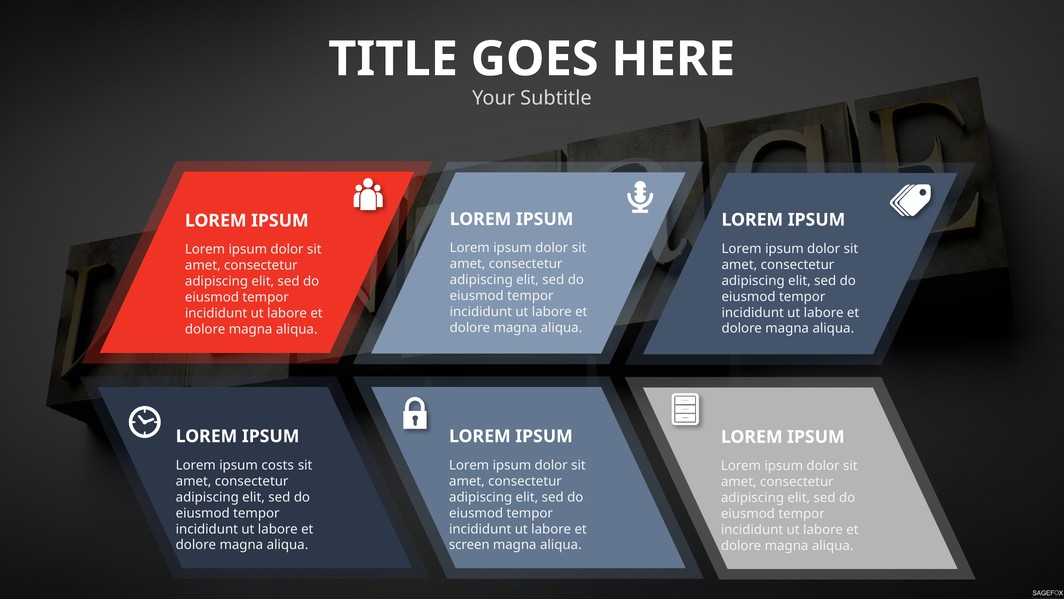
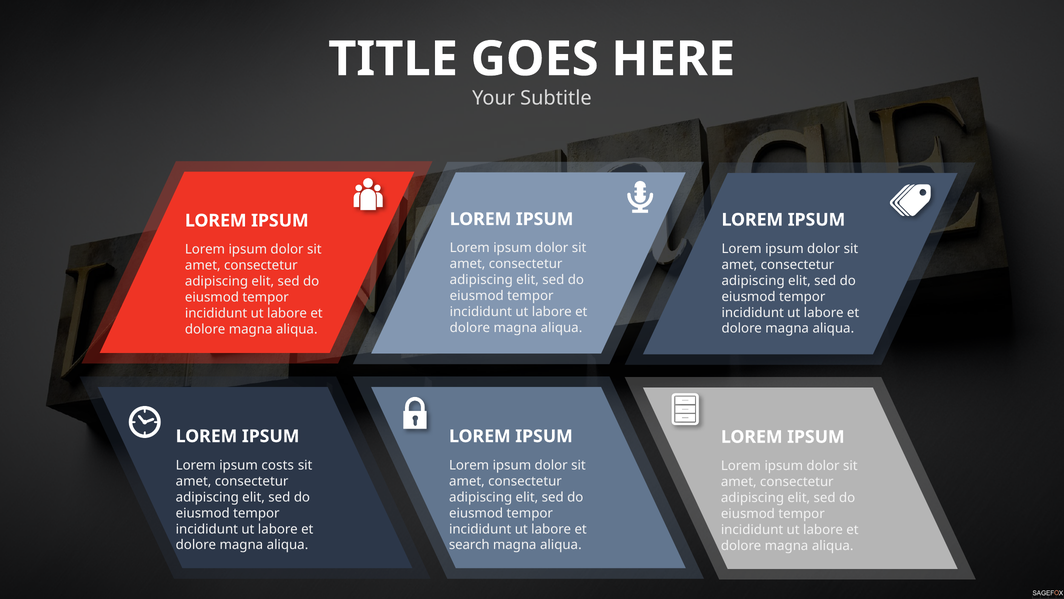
screen: screen -> search
